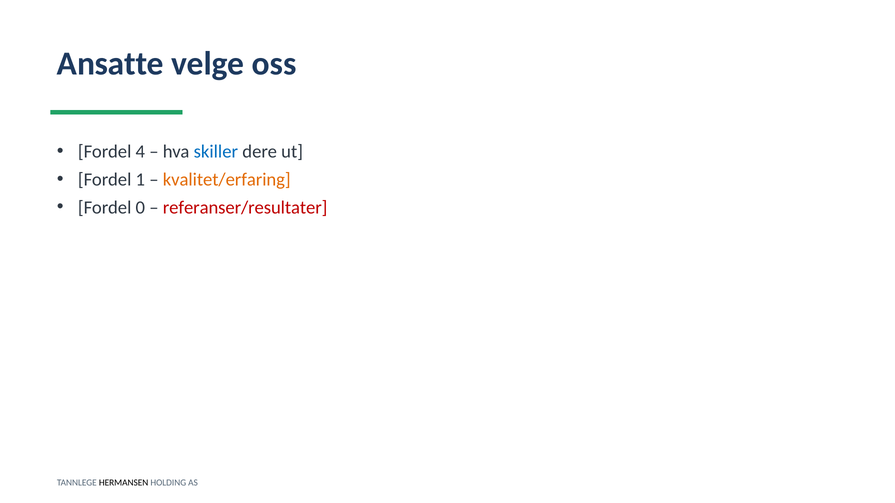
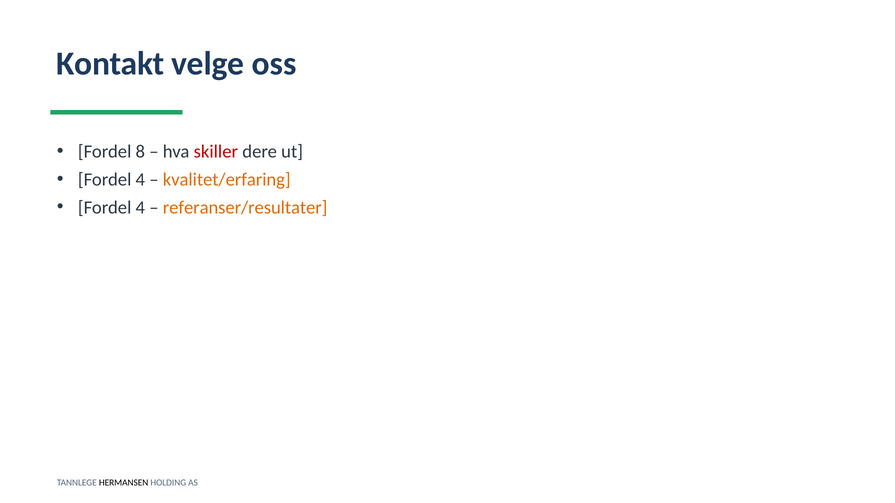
Ansatte: Ansatte -> Kontakt
4: 4 -> 8
skiller colour: blue -> red
1 at (140, 180): 1 -> 4
0 at (140, 208): 0 -> 4
referanser/resultater colour: red -> orange
